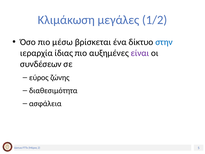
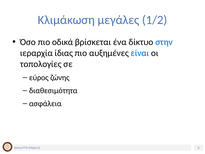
μέσω: μέσω -> οδικά
είναι colour: purple -> blue
συνδέσεων: συνδέσεων -> τοπολογίες
